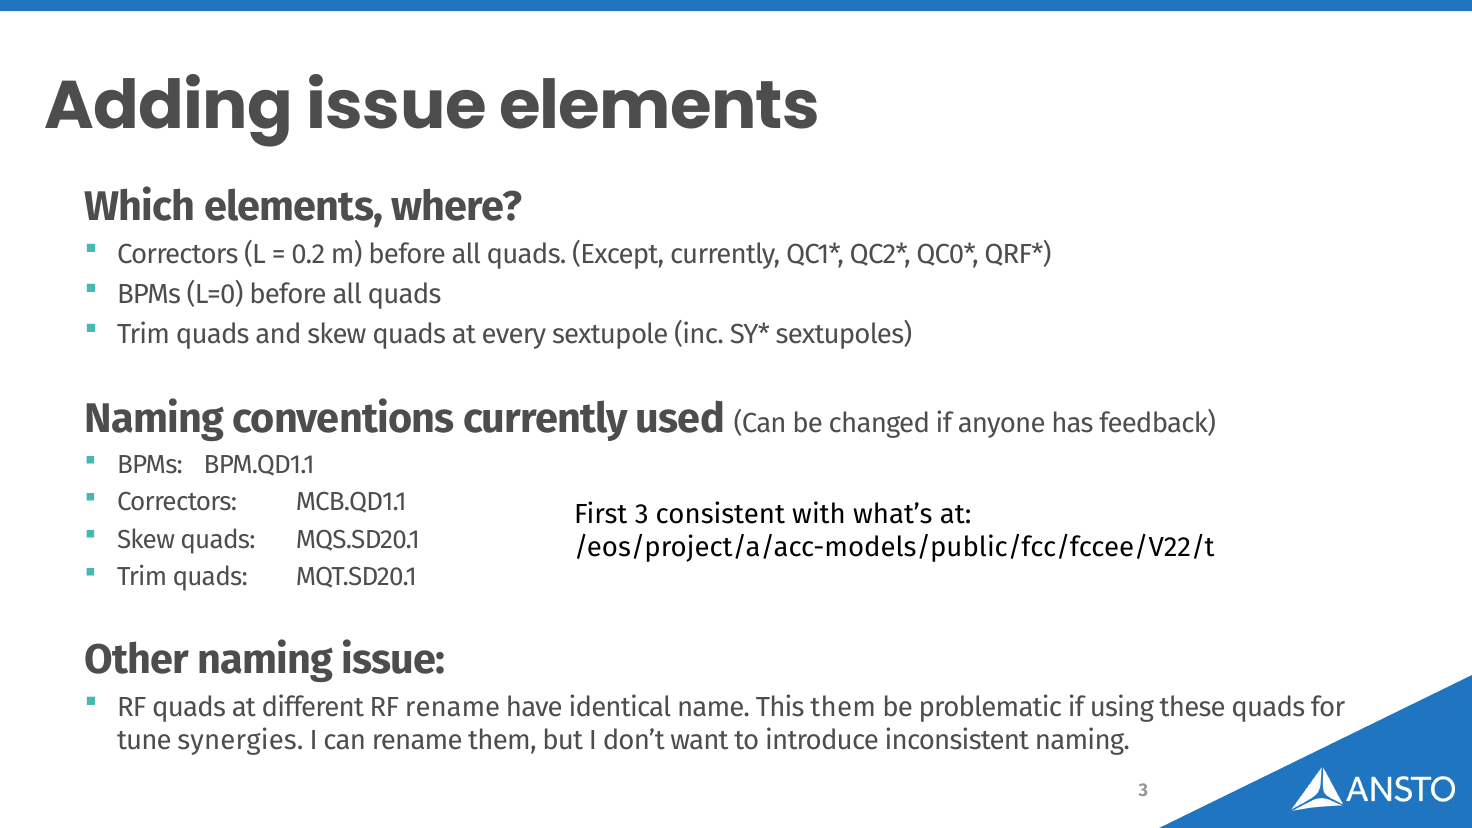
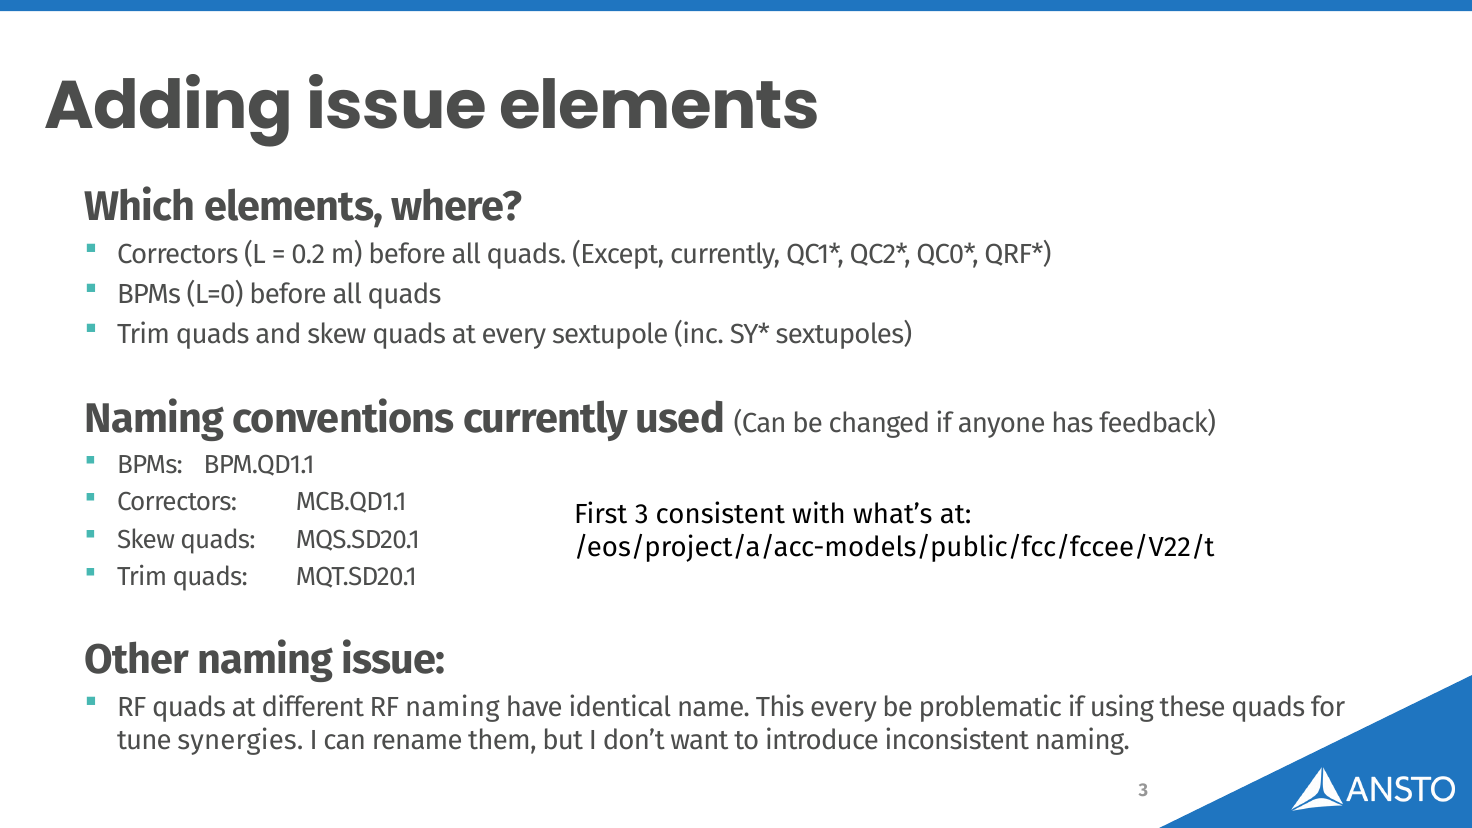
RF rename: rename -> naming
This them: them -> every
